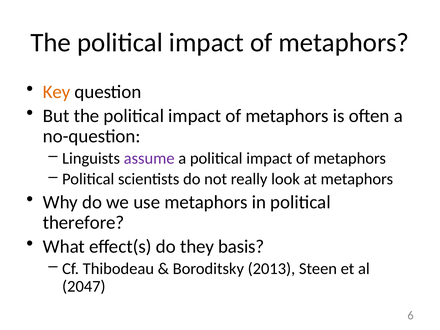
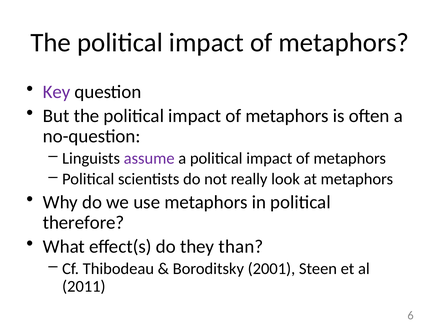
Key colour: orange -> purple
basis: basis -> than
2013: 2013 -> 2001
2047: 2047 -> 2011
